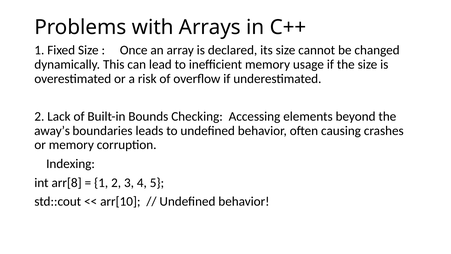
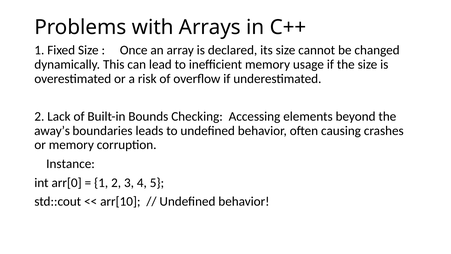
Indexing: Indexing -> Instance
arr[8: arr[8 -> arr[0
